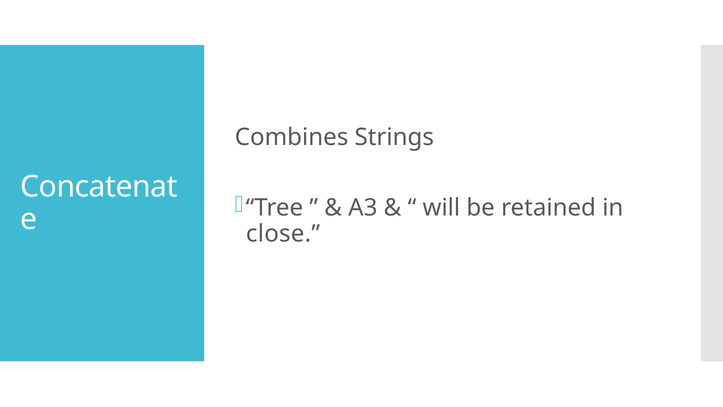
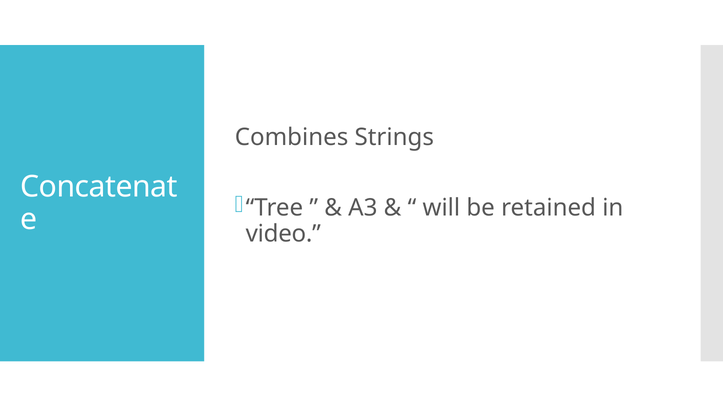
close: close -> video
